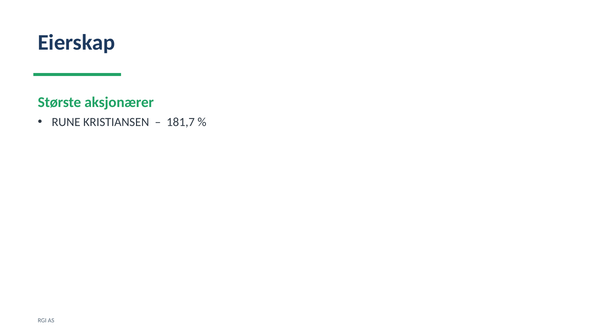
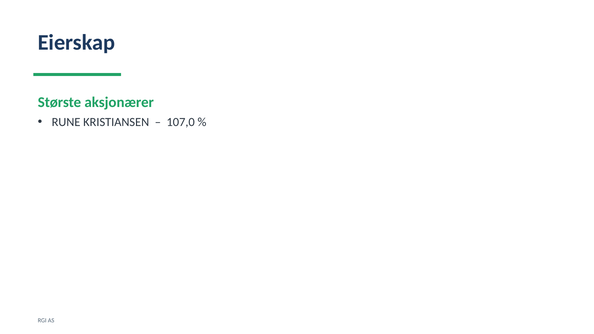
181,7: 181,7 -> 107,0
